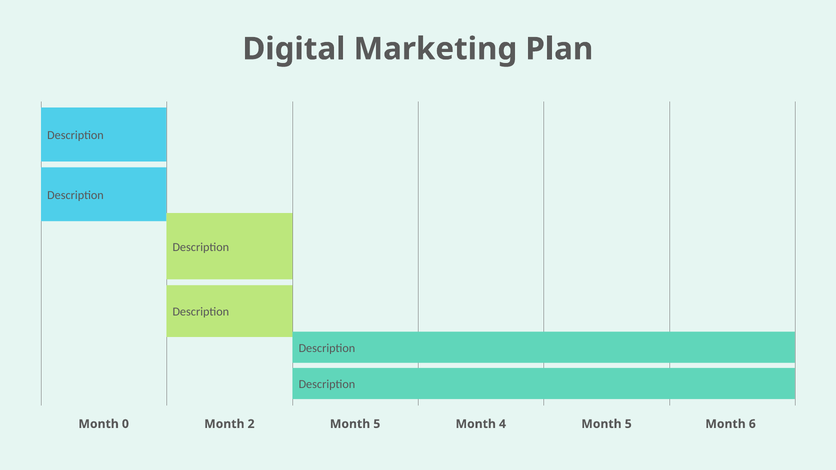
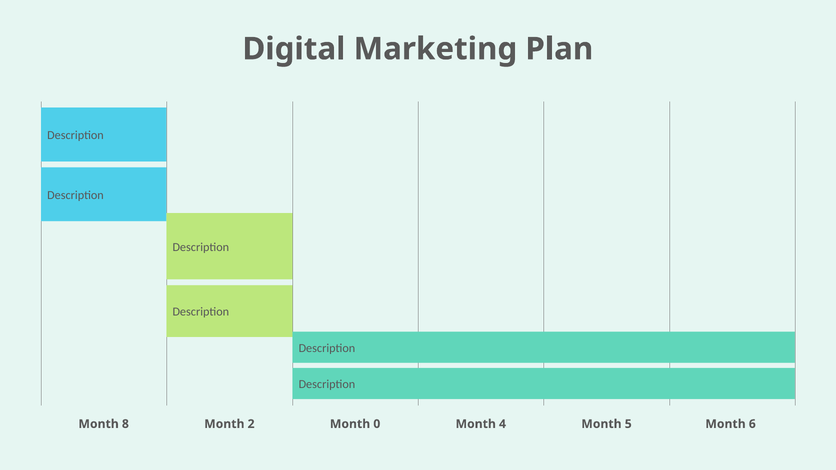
0: 0 -> 8
2 Month 5: 5 -> 0
